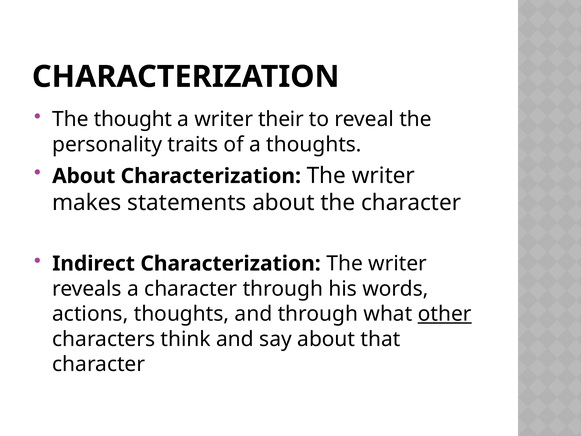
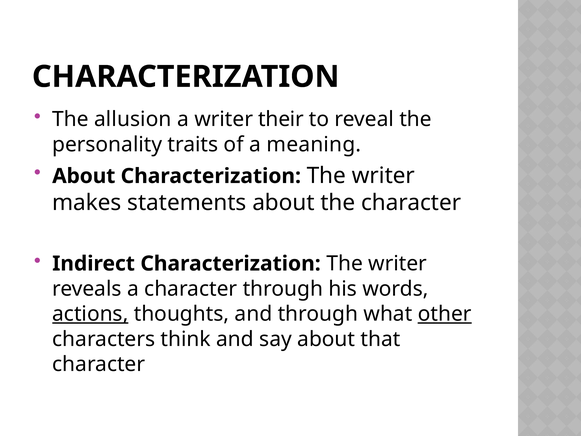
thought: thought -> allusion
a thoughts: thoughts -> meaning
actions underline: none -> present
